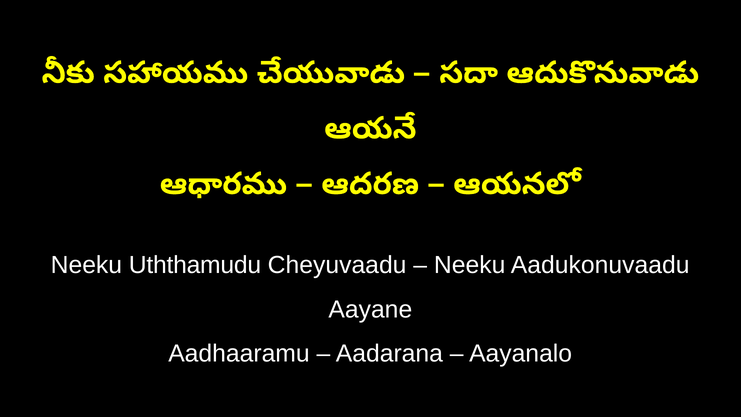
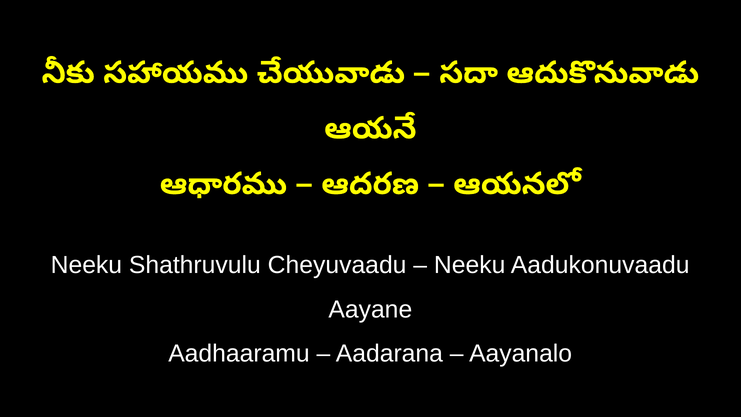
Uththamudu: Uththamudu -> Shathruvulu
